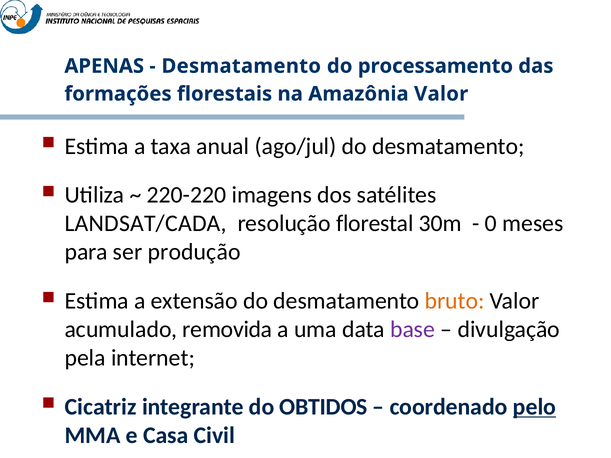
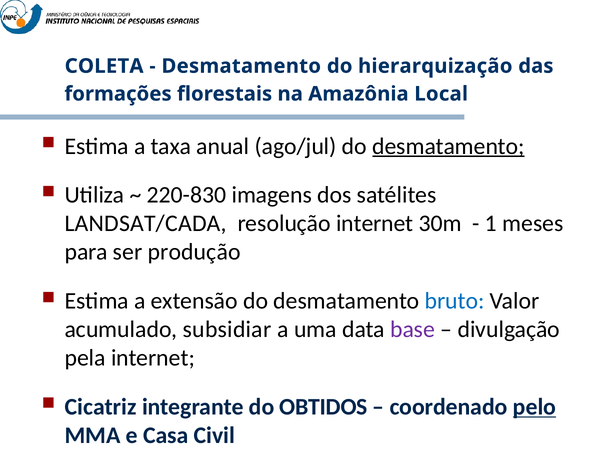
APENAS: APENAS -> COLETA
processamento: processamento -> hierarquização
Amazônia Valor: Valor -> Local
desmatamento at (448, 146) underline: none -> present
220-220: 220-220 -> 220-830
resolução florestal: florestal -> internet
0: 0 -> 1
bruto colour: orange -> blue
removida: removida -> subsidiar
